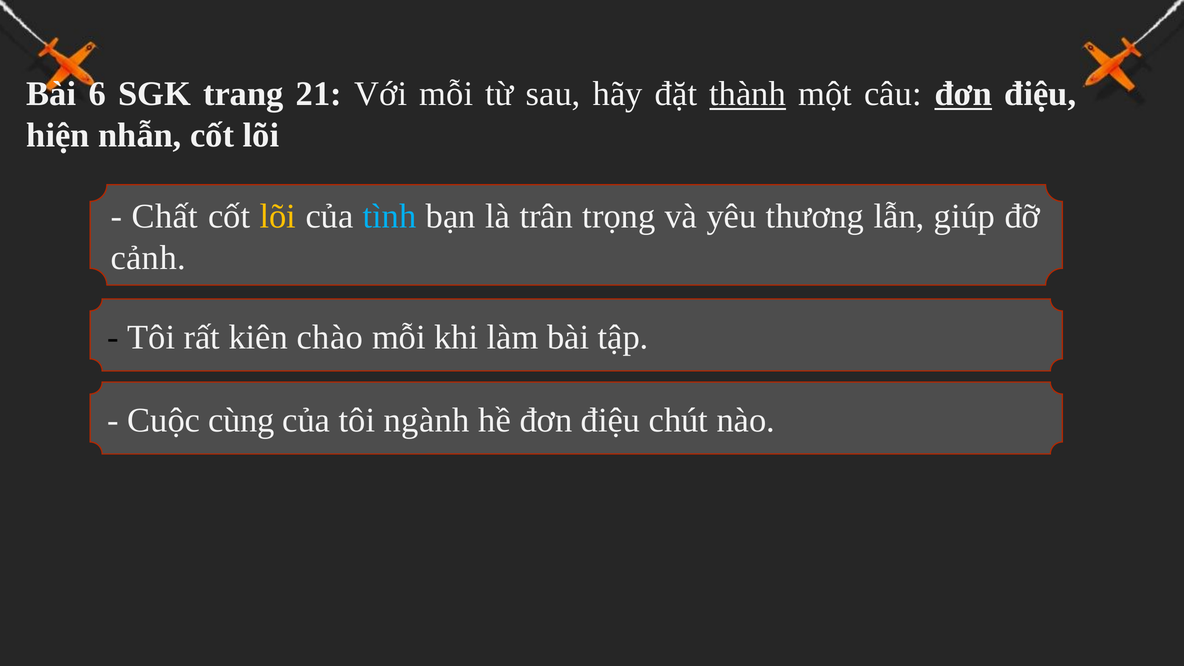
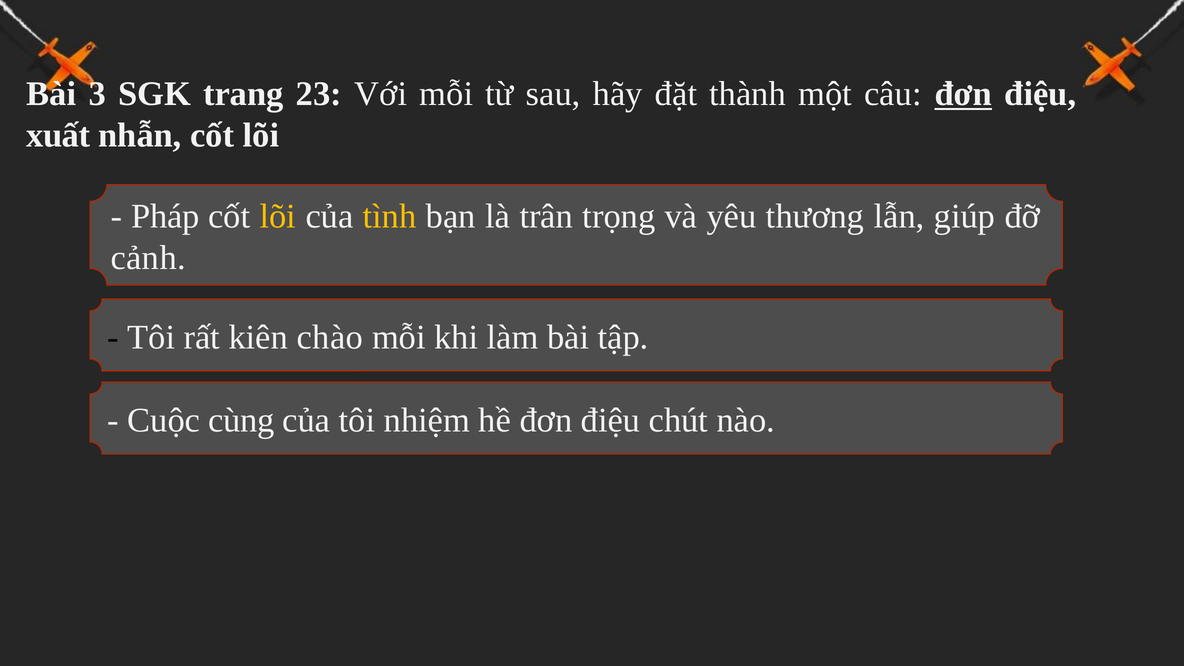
6: 6 -> 3
21: 21 -> 23
thành underline: present -> none
hiện: hiện -> xuất
Chất: Chất -> Pháp
tình colour: light blue -> yellow
ngành: ngành -> nhiệm
